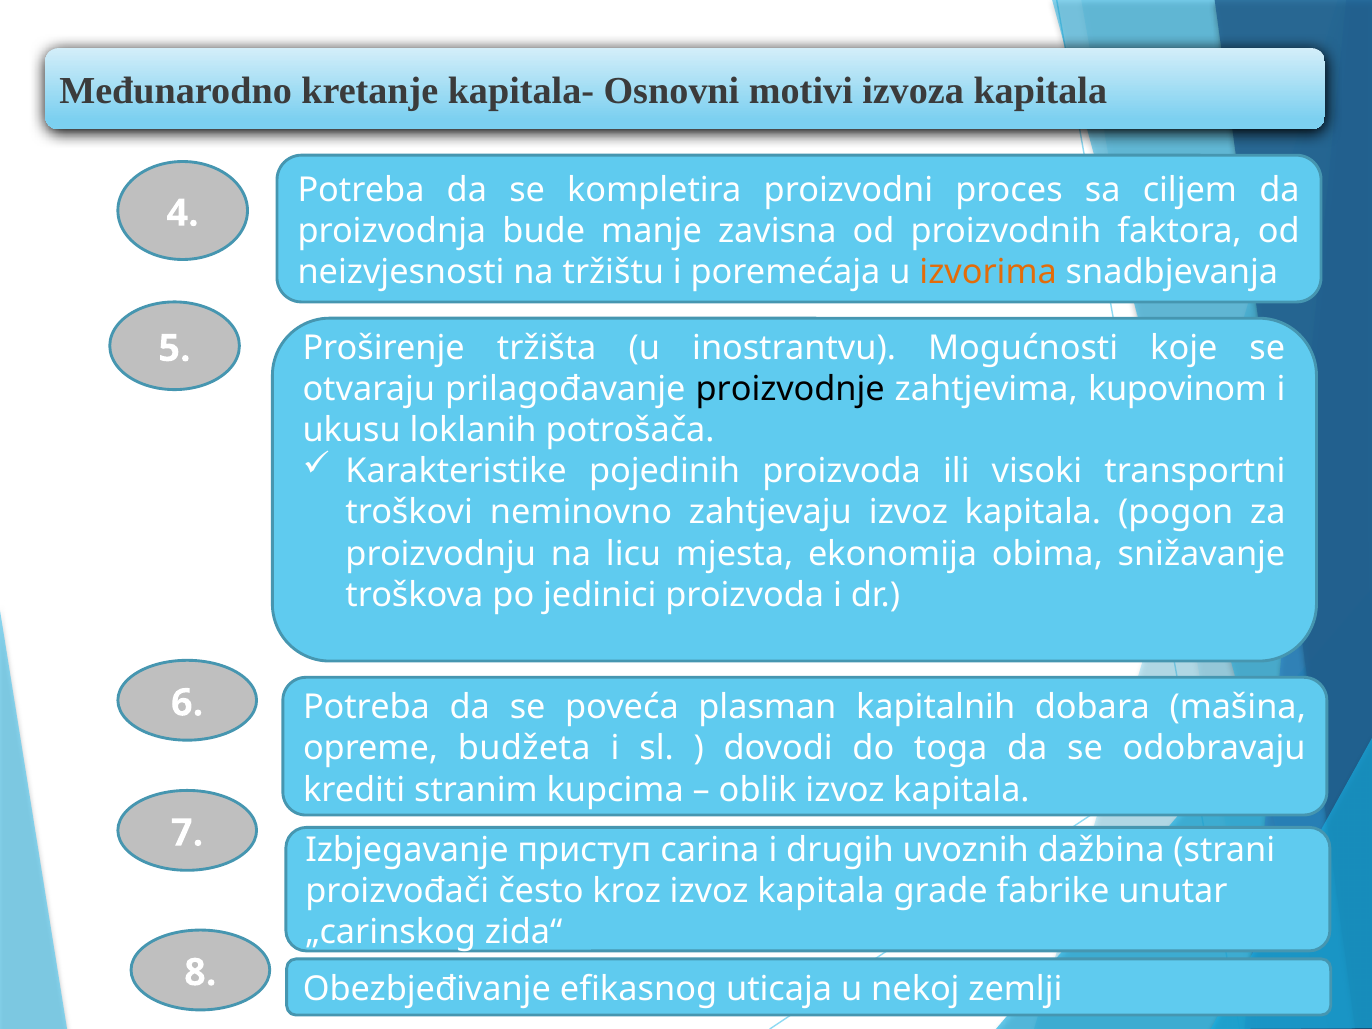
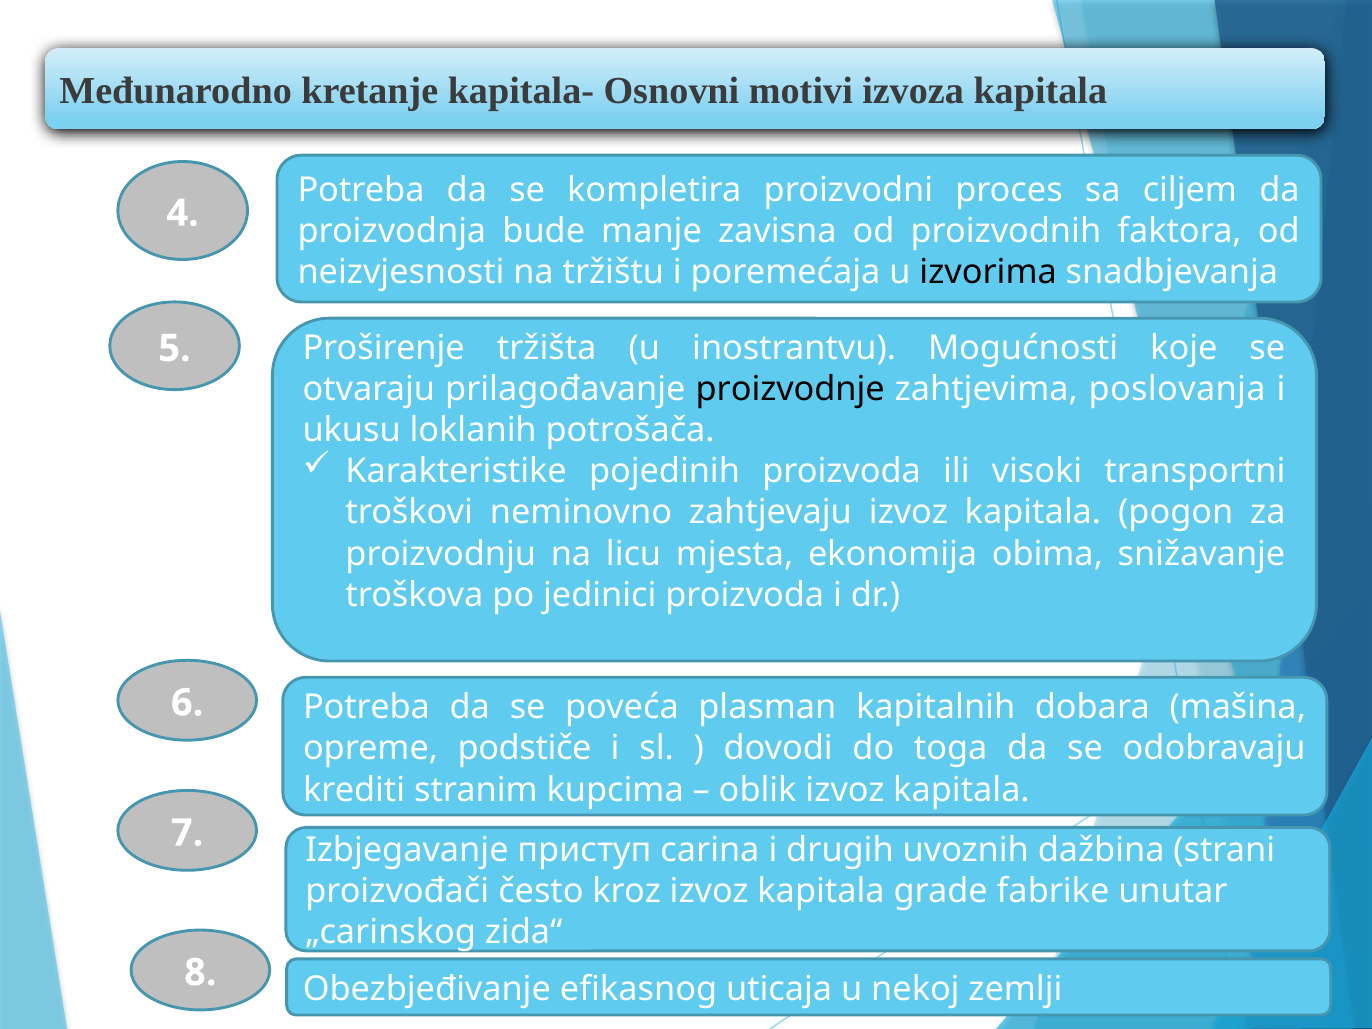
izvorima colour: orange -> black
kupovinom: kupovinom -> poslovanja
budžeta: budžeta -> podstiče
